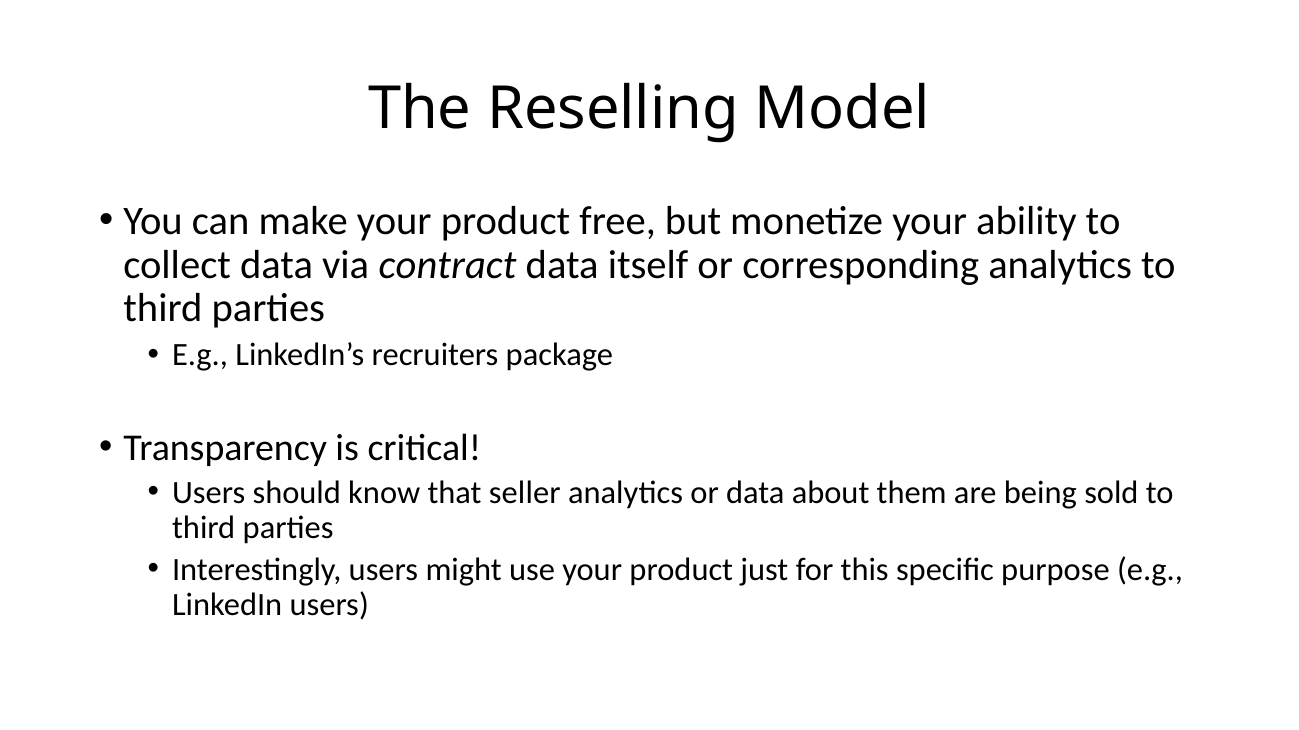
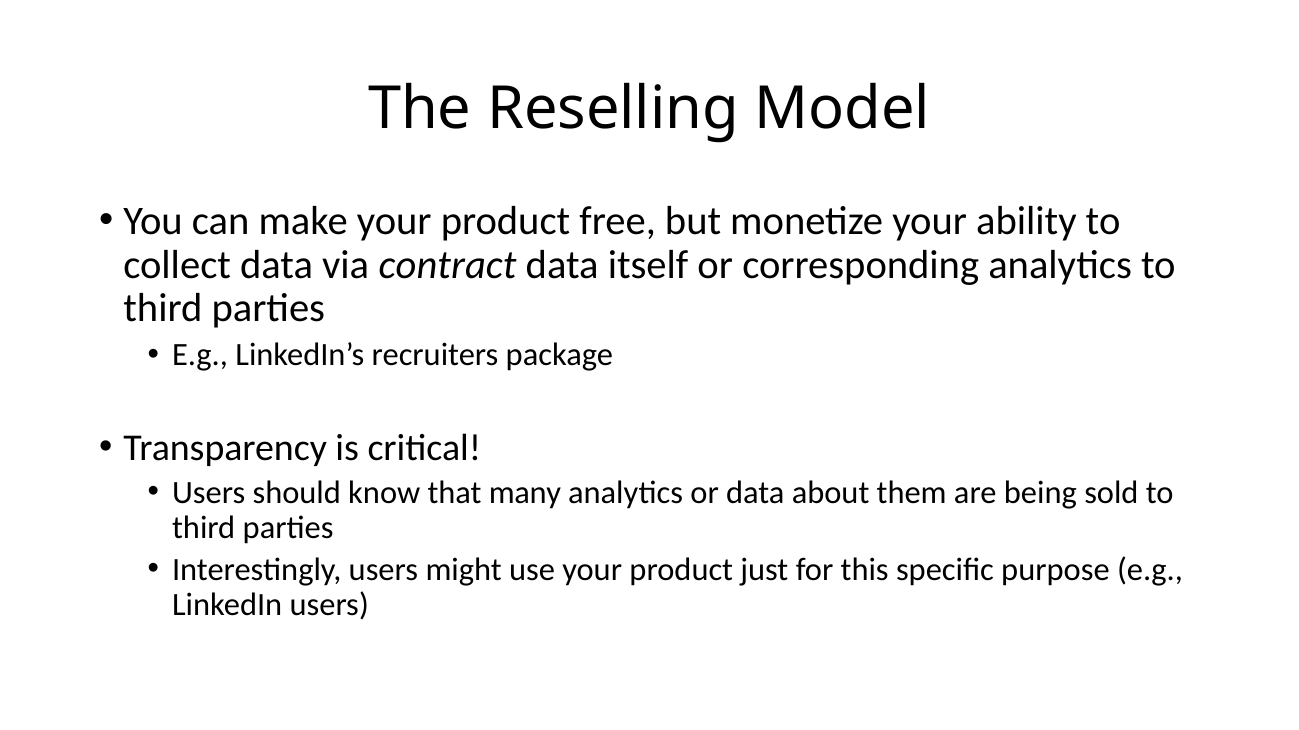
seller: seller -> many
